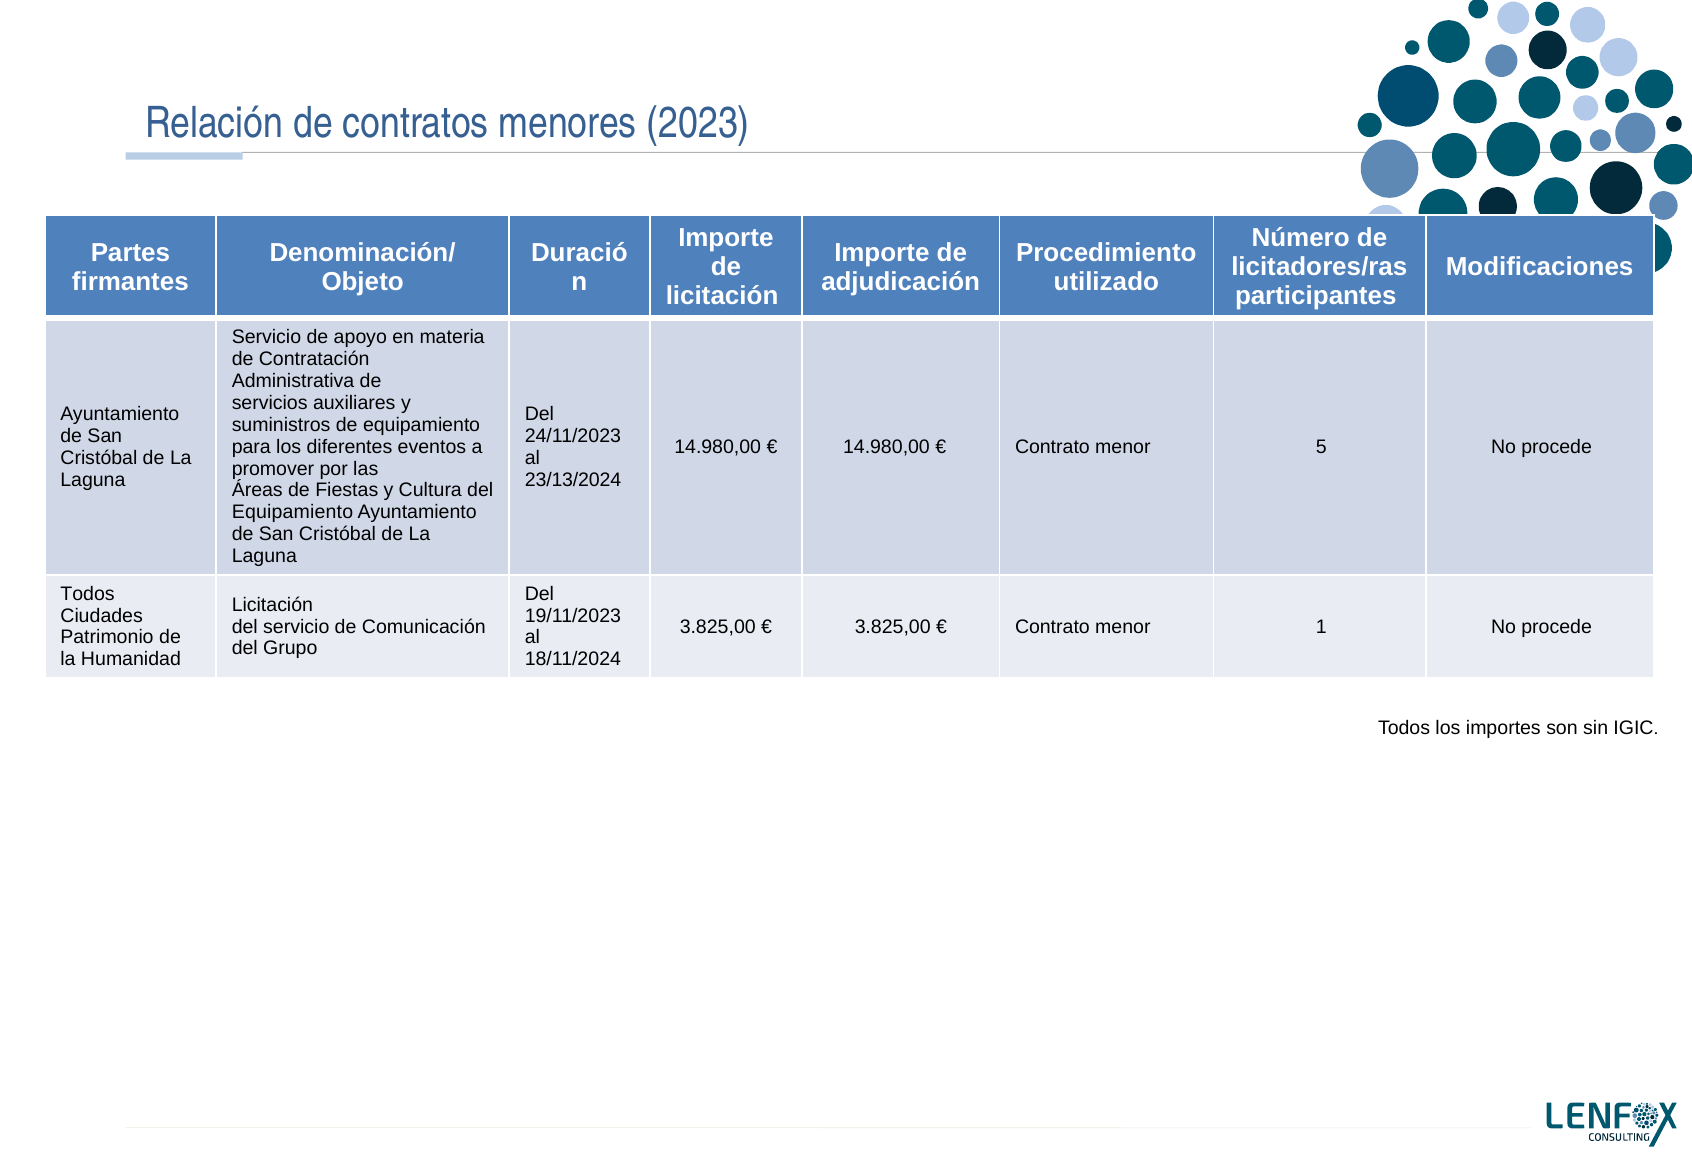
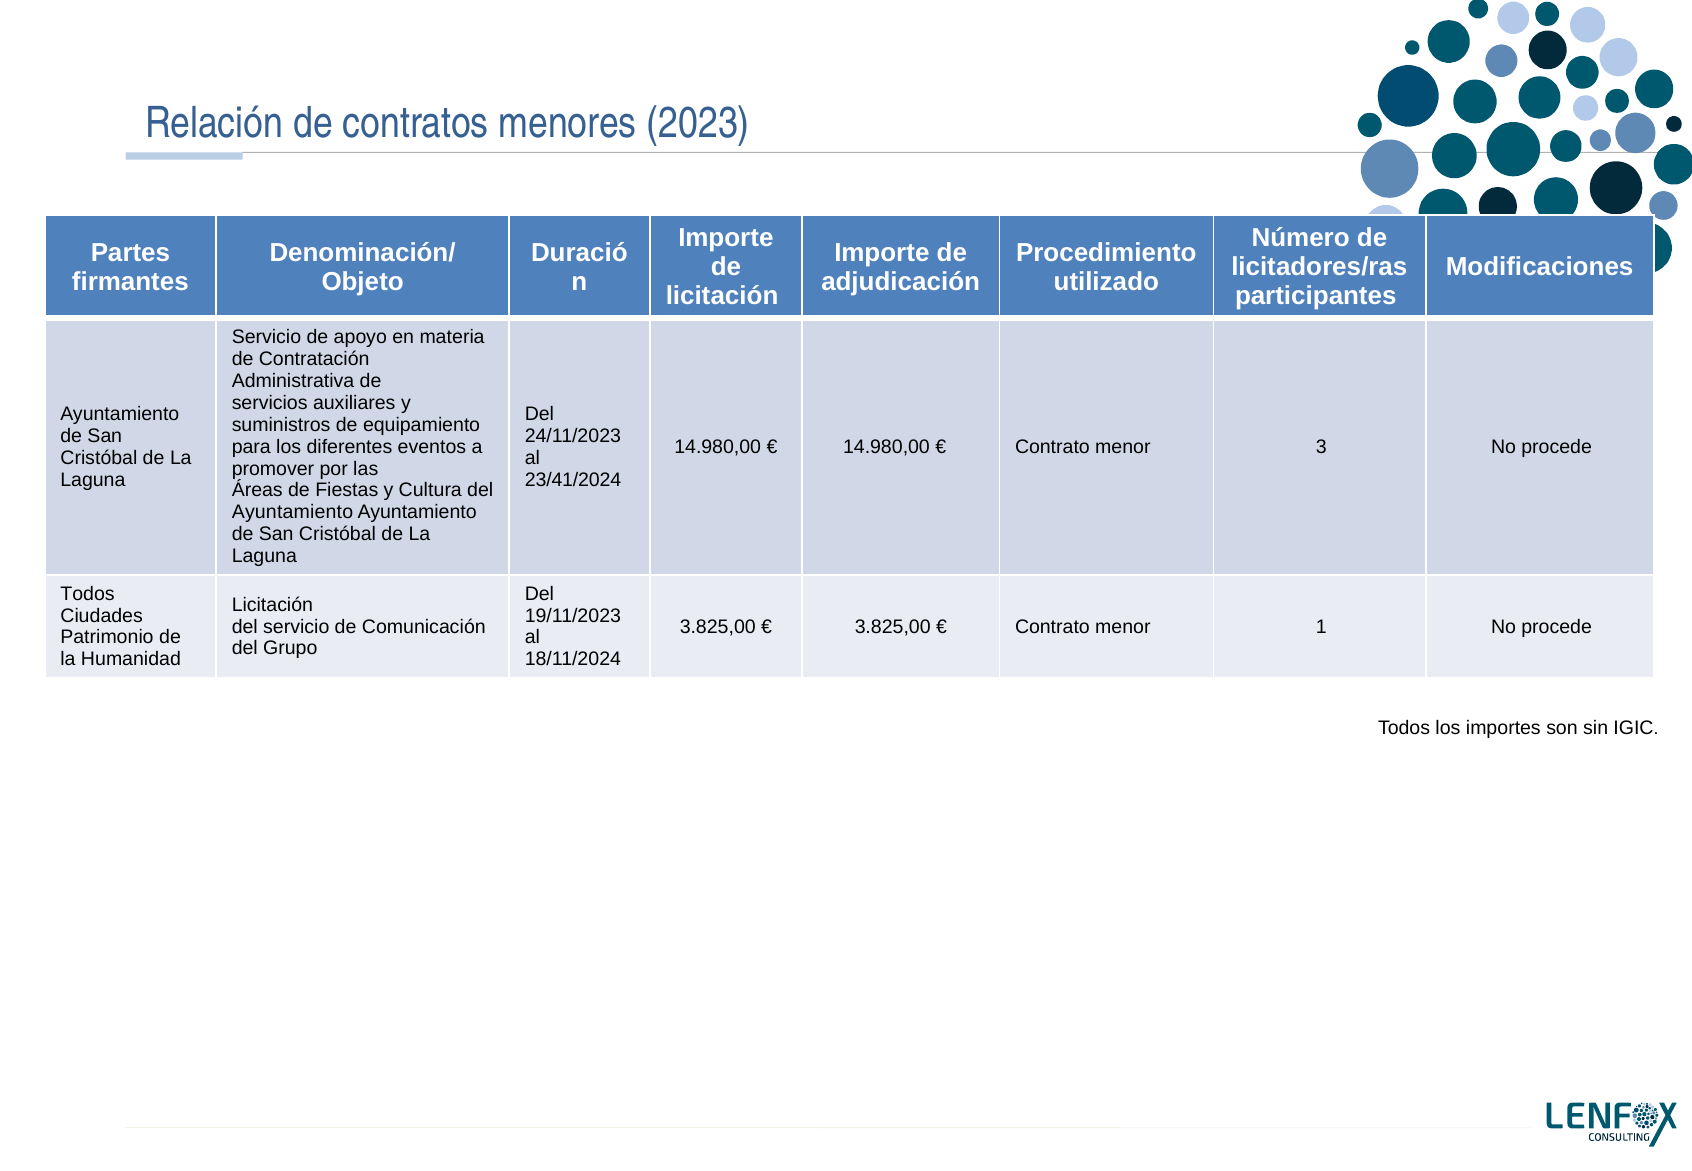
5: 5 -> 3
23/13/2024: 23/13/2024 -> 23/41/2024
Equipamiento at (292, 513): Equipamiento -> Ayuntamiento
